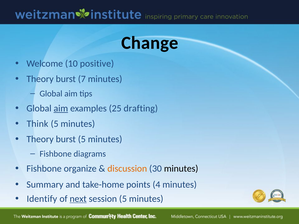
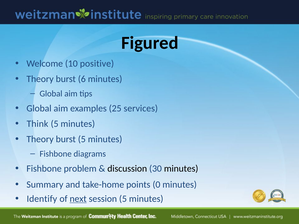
Change: Change -> Figured
7: 7 -> 6
aim at (61, 108) underline: present -> none
drafting: drafting -> services
organize: organize -> problem
discussion colour: orange -> black
points 4: 4 -> 0
